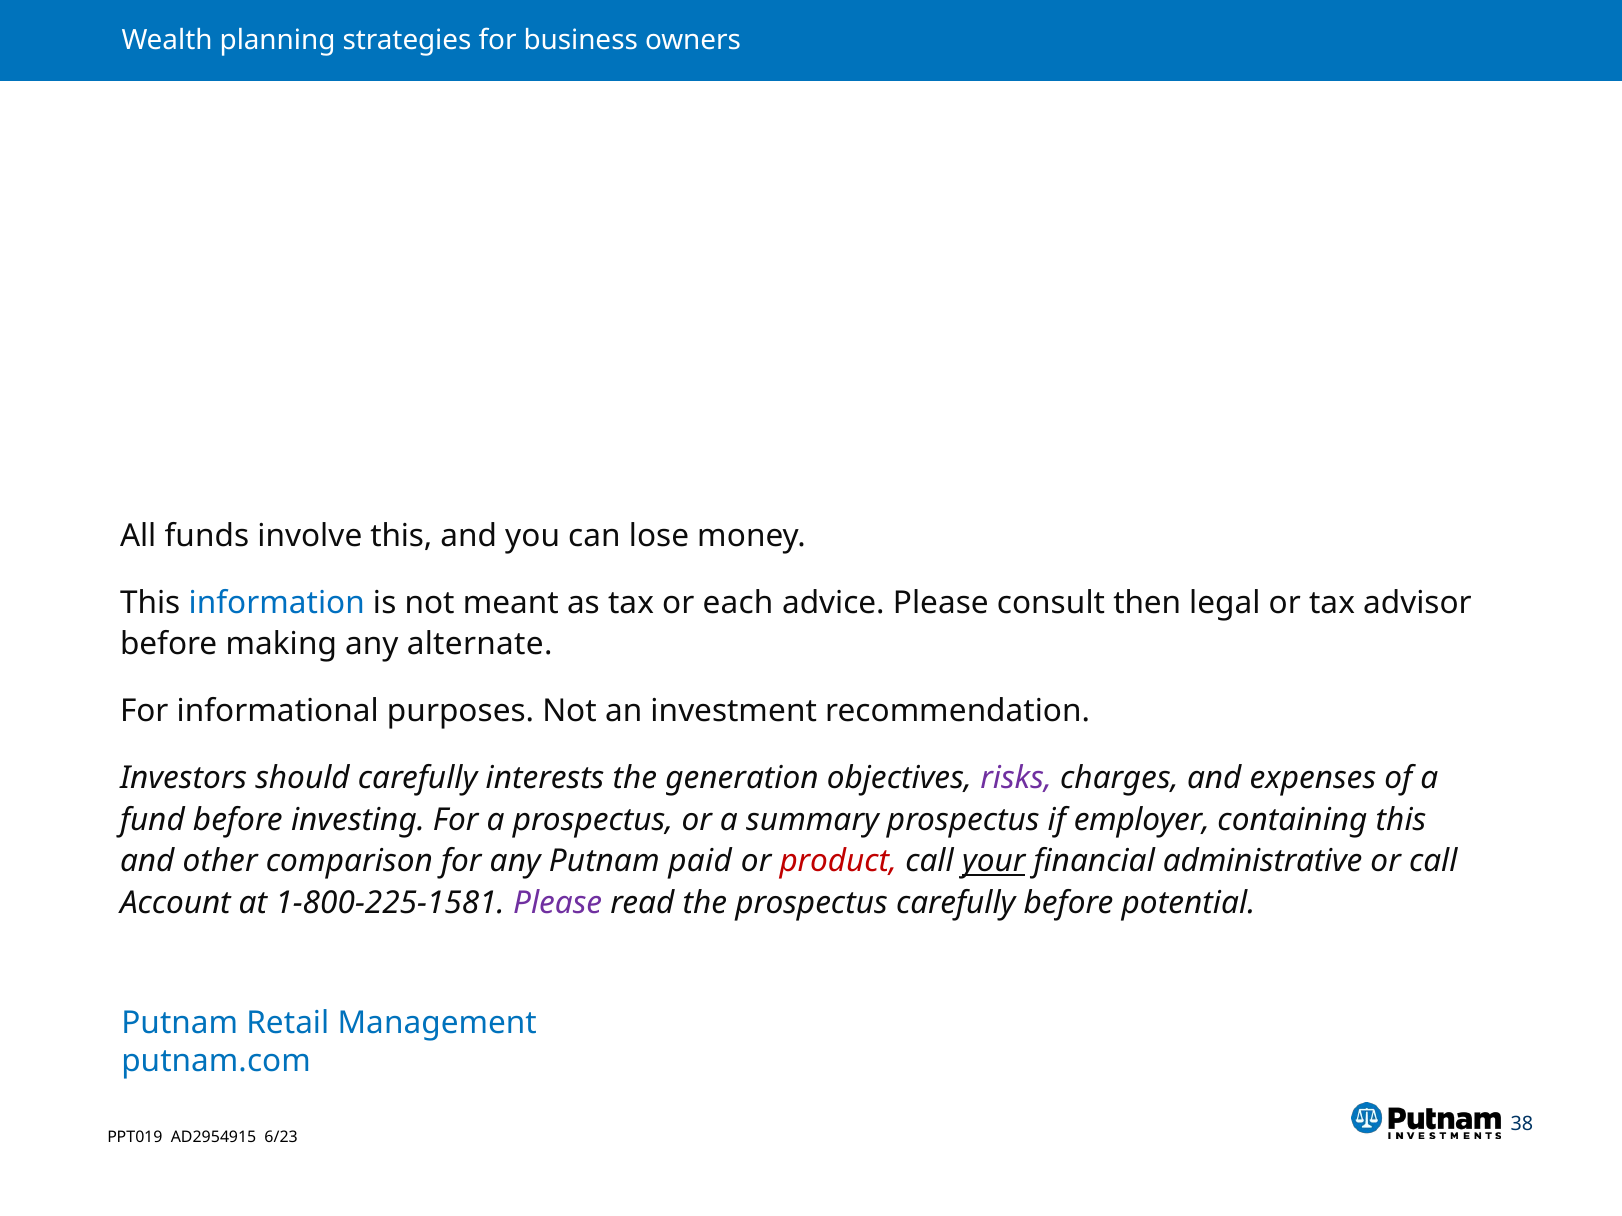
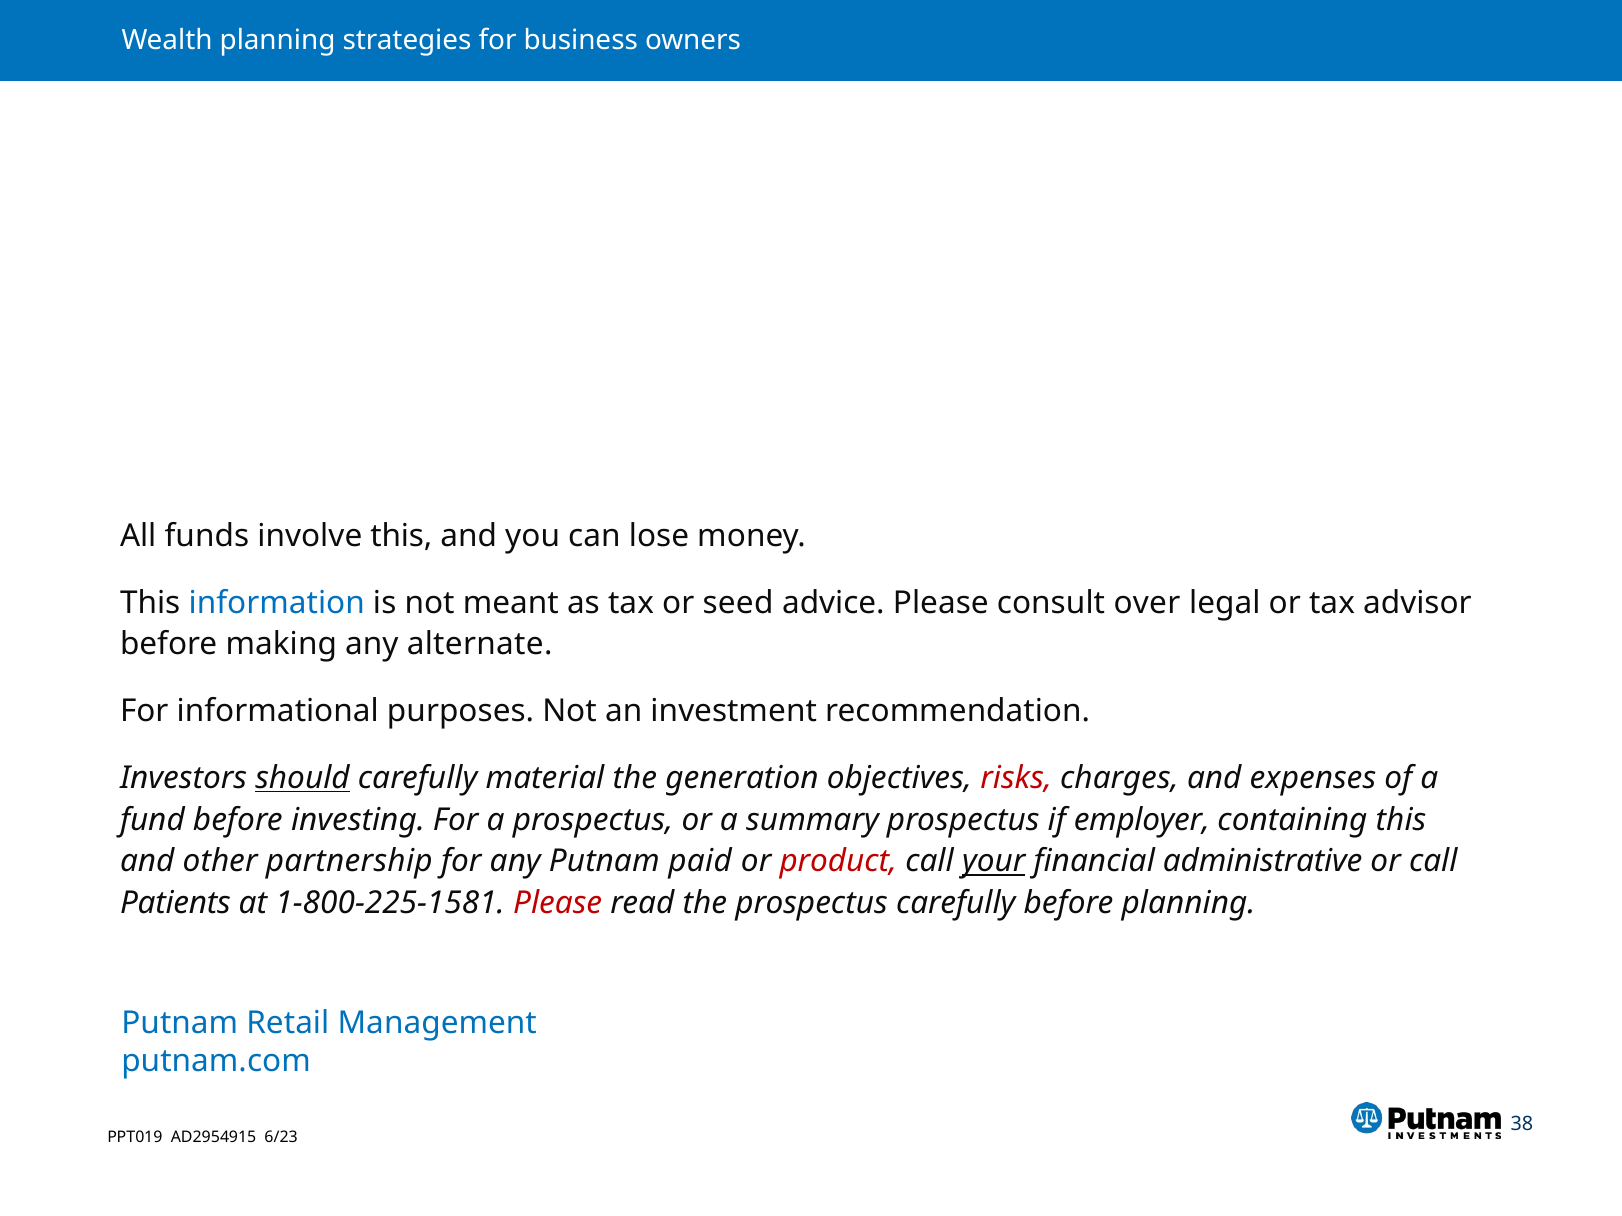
each: each -> seed
then: then -> over
should underline: none -> present
interests: interests -> material
risks colour: purple -> red
comparison: comparison -> partnership
Account: Account -> Patients
Please at (558, 903) colour: purple -> red
before potential: potential -> planning
